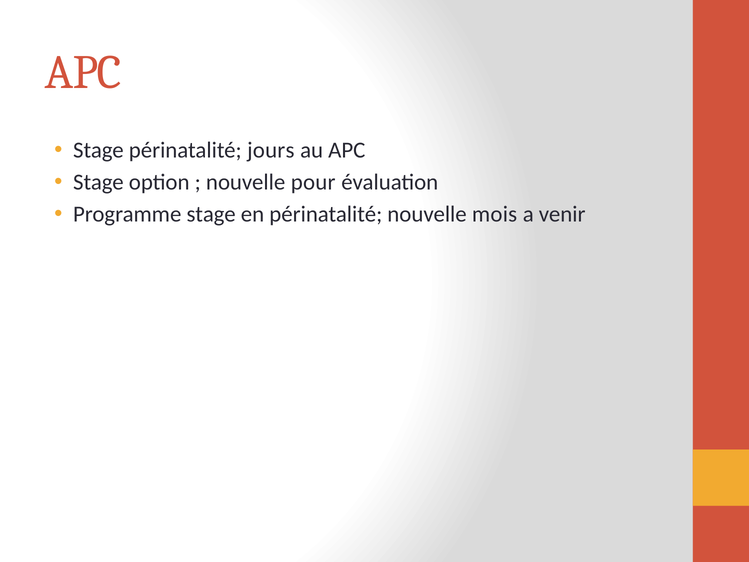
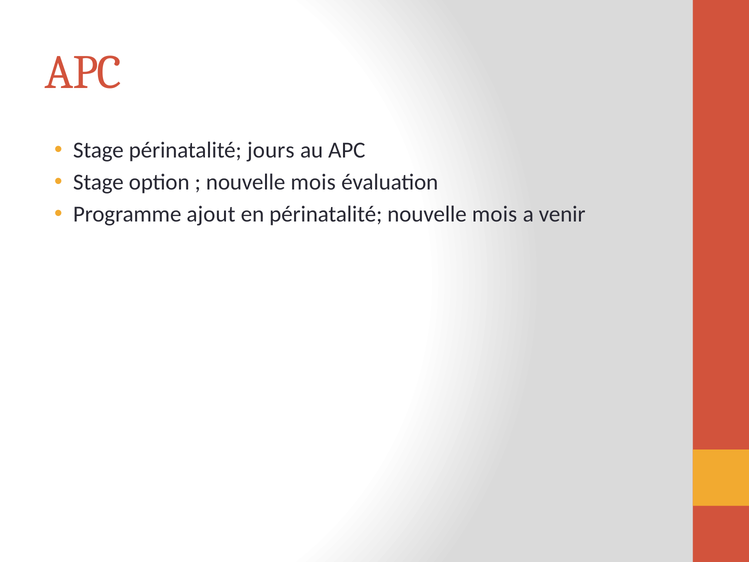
pour at (313, 182): pour -> mois
Programme stage: stage -> ajout
